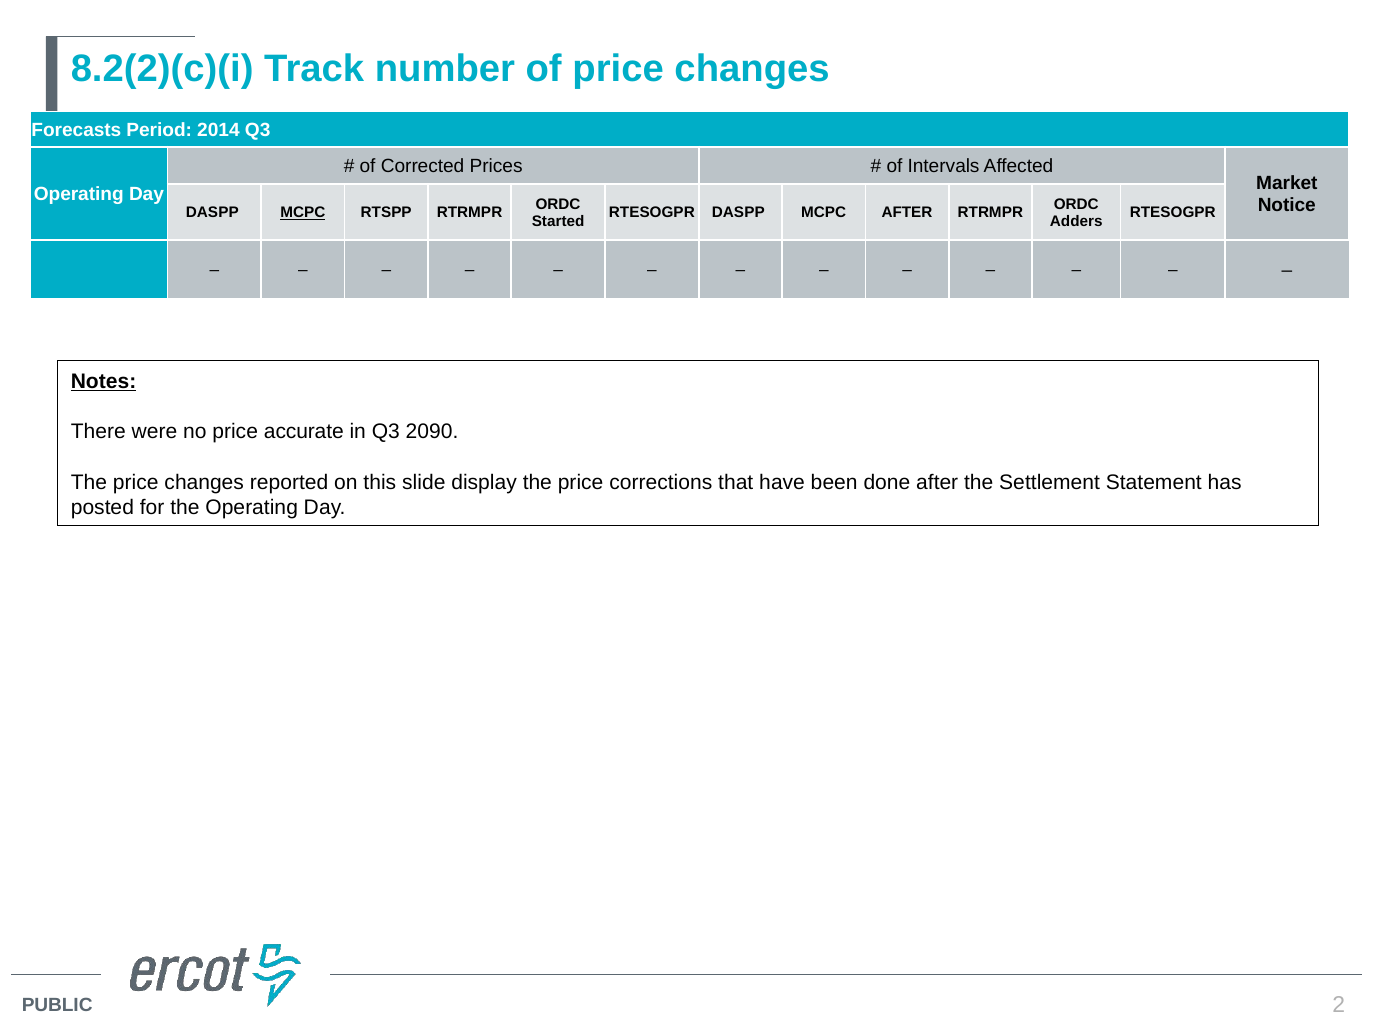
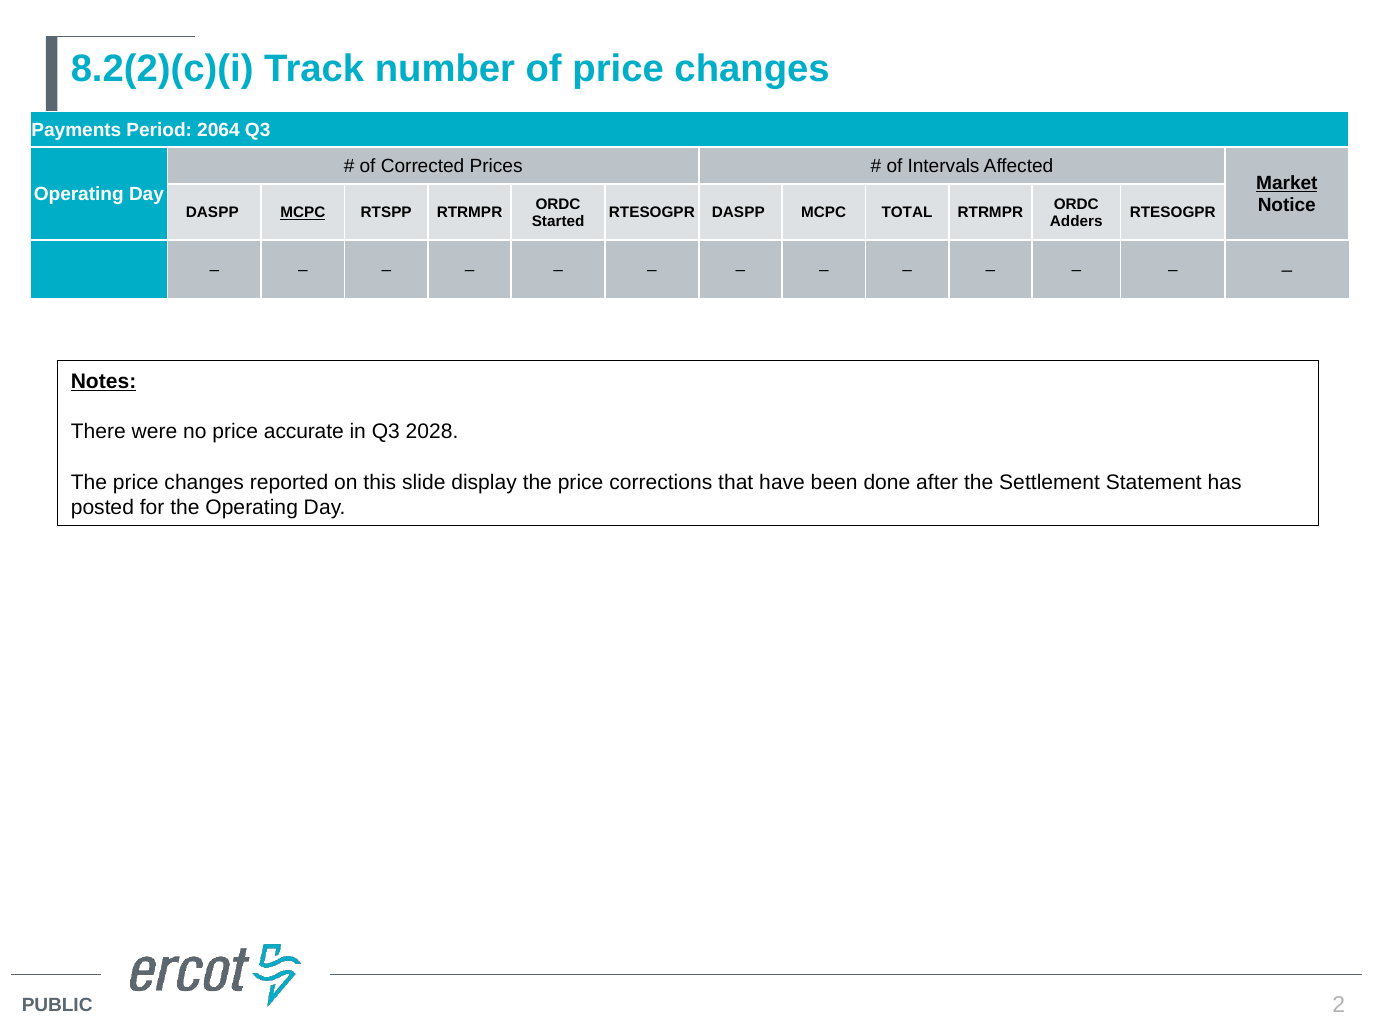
Forecasts: Forecasts -> Payments
2014: 2014 -> 2064
Market underline: none -> present
MCPC AFTER: AFTER -> TOTAL
2090: 2090 -> 2028
